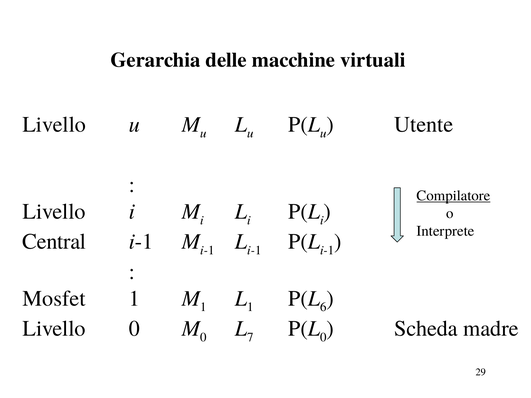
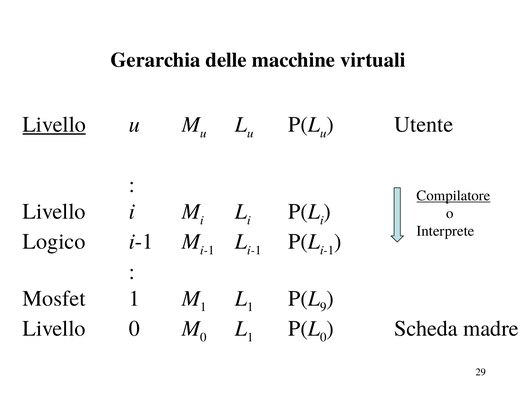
Livello at (54, 125) underline: none -> present
Central: Central -> Logico
6: 6 -> 9
7 at (250, 337): 7 -> 1
